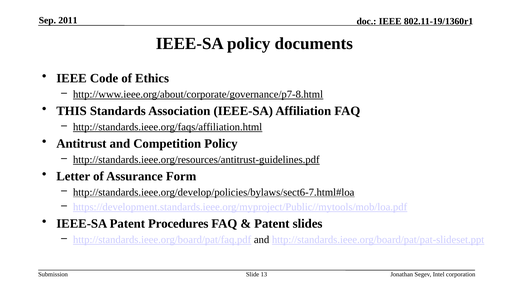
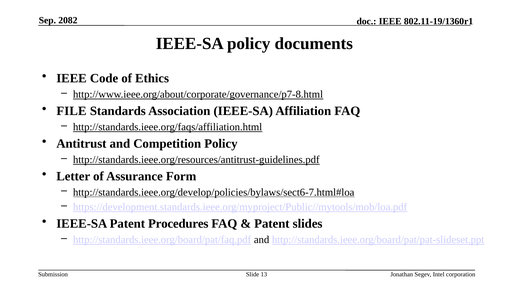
2011: 2011 -> 2082
THIS: THIS -> FILE
